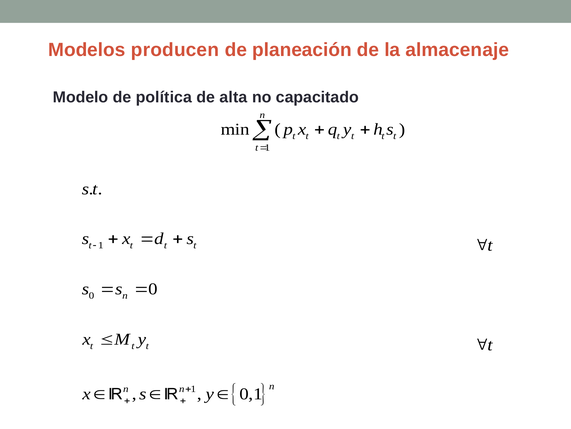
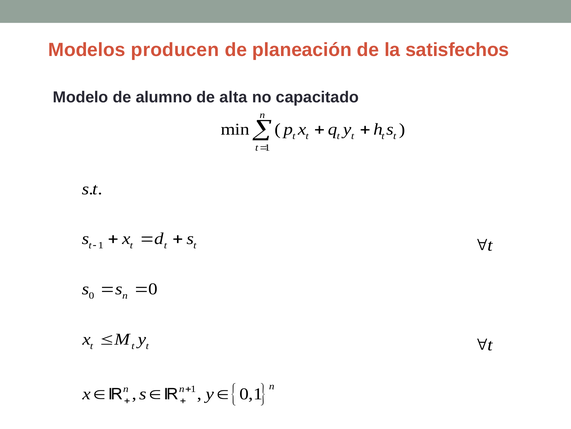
almacenaje: almacenaje -> satisfechos
política: política -> alumno
